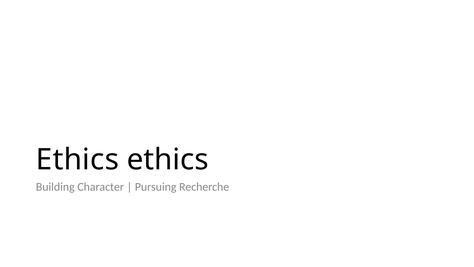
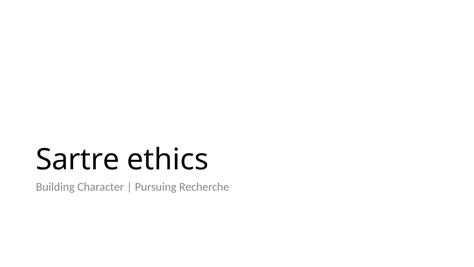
Ethics at (77, 159): Ethics -> Sartre
